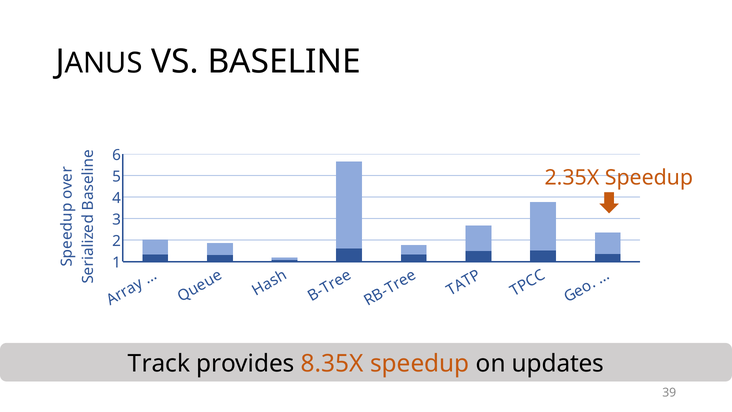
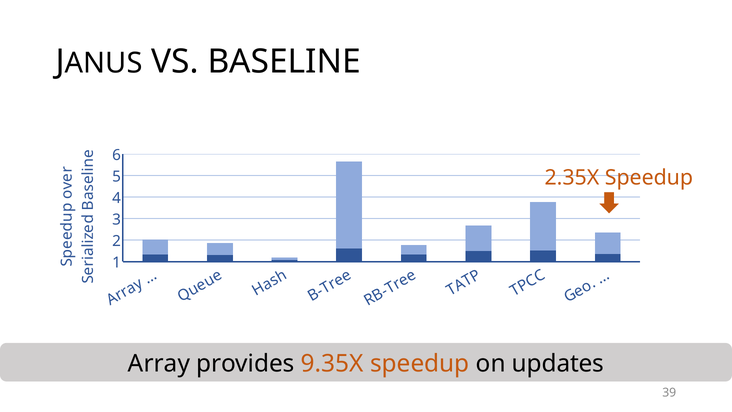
Track: Track -> Array
8.35X: 8.35X -> 9.35X
